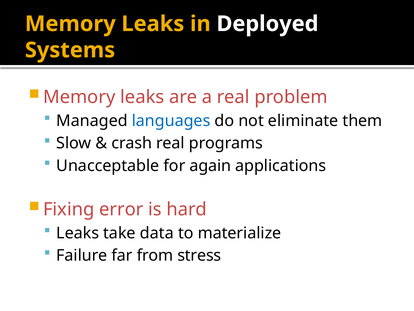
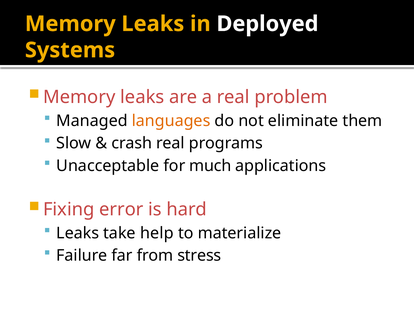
languages colour: blue -> orange
again: again -> much
data: data -> help
